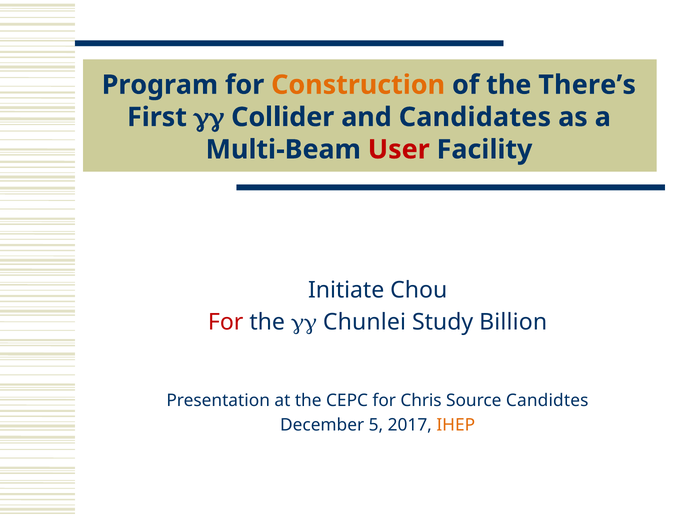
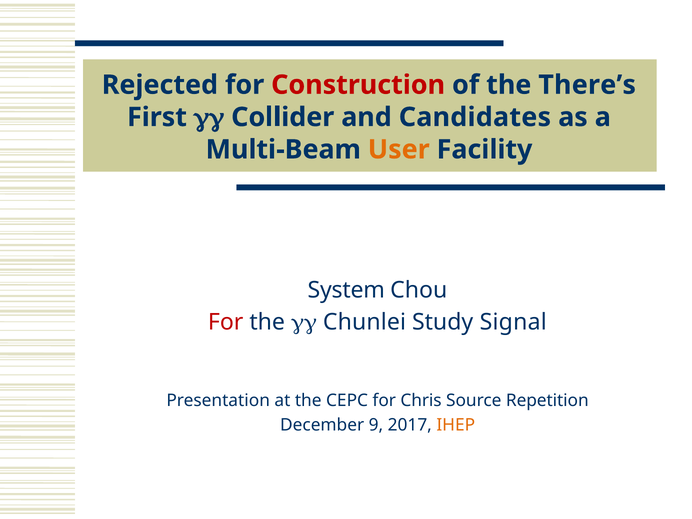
Program: Program -> Rejected
Construction colour: orange -> red
User colour: red -> orange
Initiate: Initiate -> System
Billion: Billion -> Signal
Candidtes: Candidtes -> Repetition
5: 5 -> 9
